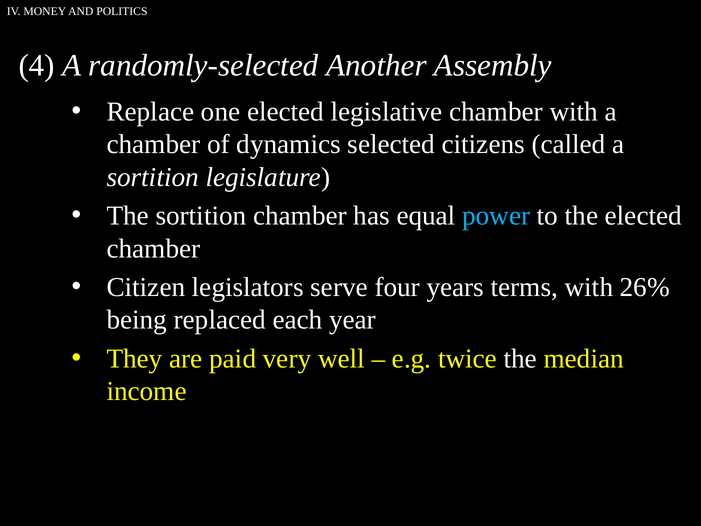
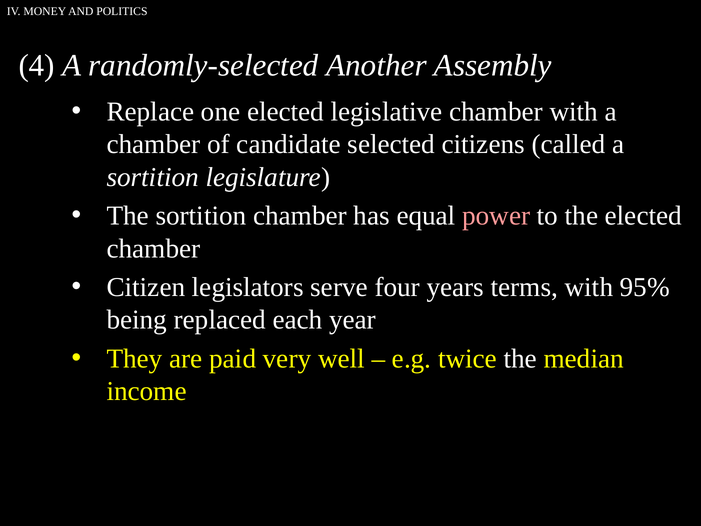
dynamics: dynamics -> candidate
power colour: light blue -> pink
26%: 26% -> 95%
